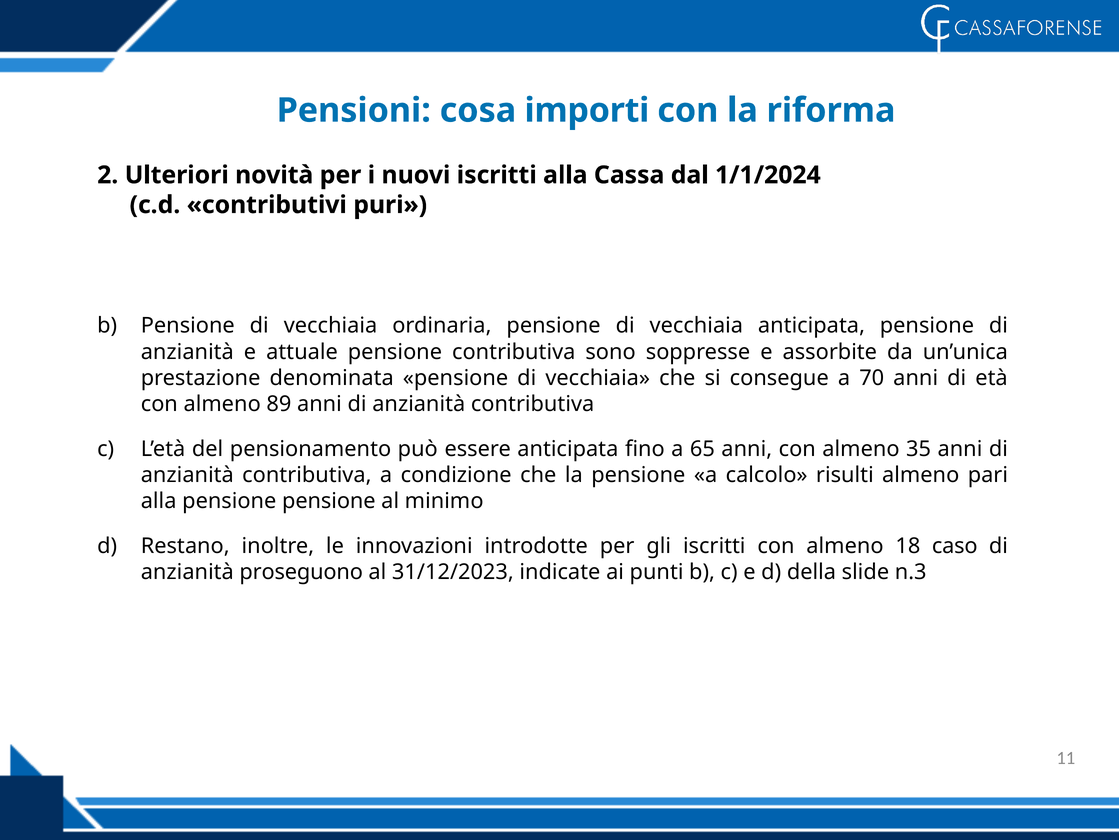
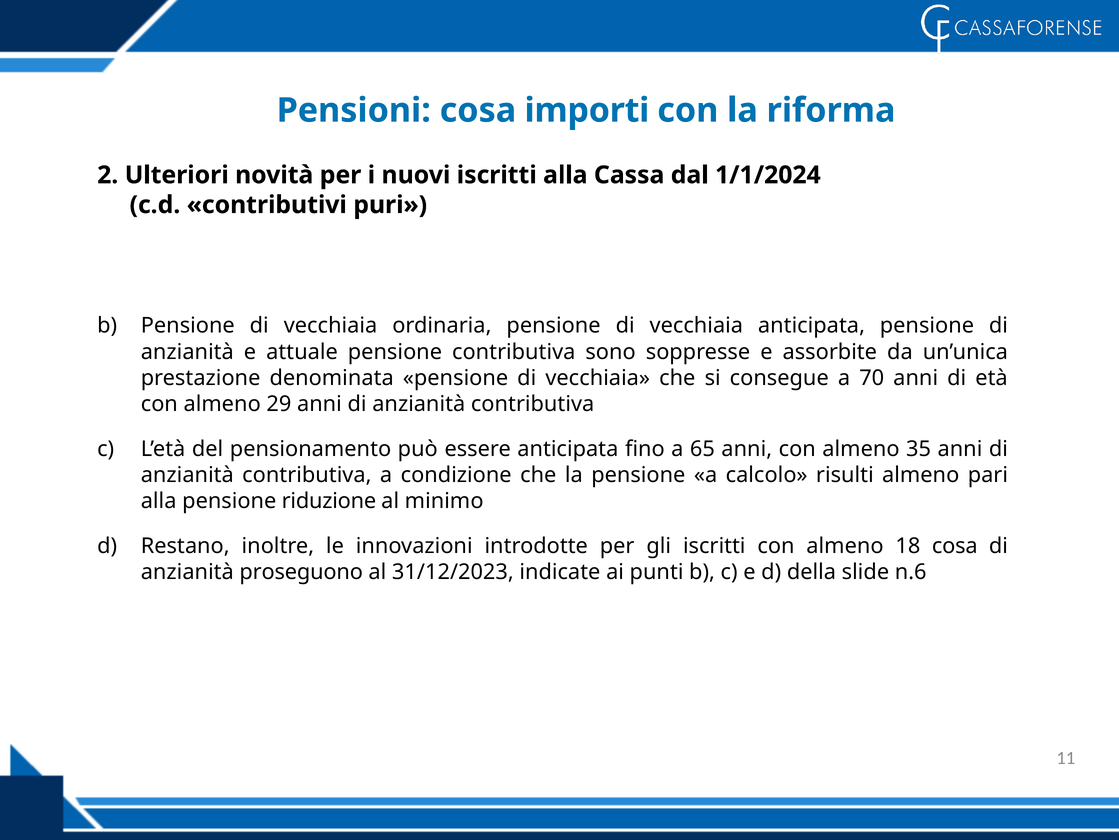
89: 89 -> 29
pensione pensione: pensione -> riduzione
18 caso: caso -> cosa
n.3: n.3 -> n.6
